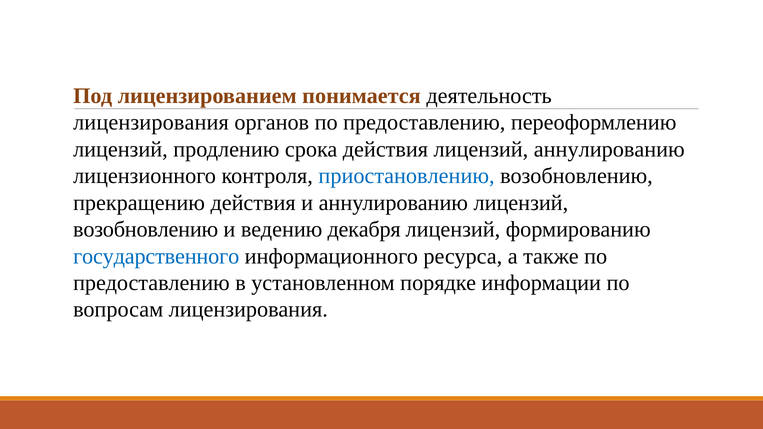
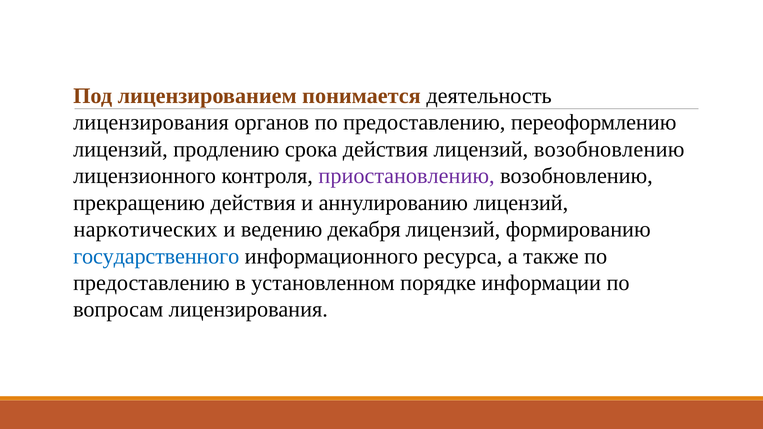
лицензий аннулированию: аннулированию -> возобновлению
приостановлению colour: blue -> purple
возобновлению at (146, 230): возобновлению -> наркотических
